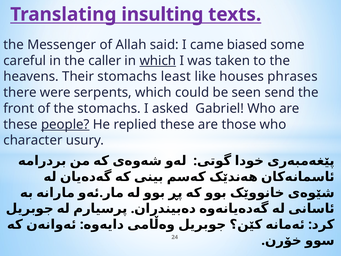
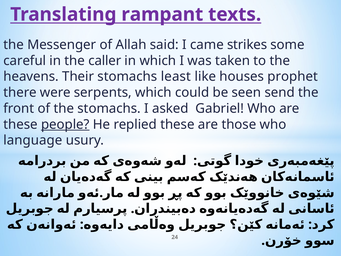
insulting: insulting -> rampant
biased: biased -> strikes
which at (158, 61) underline: present -> none
phrases: phrases -> prophet
character: character -> language
